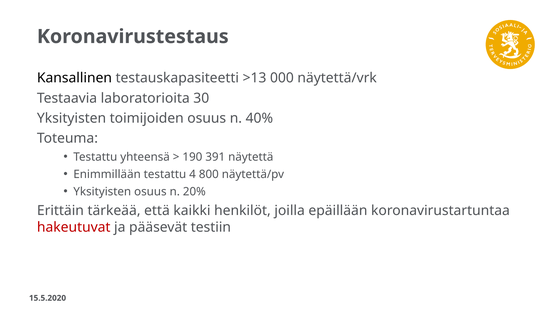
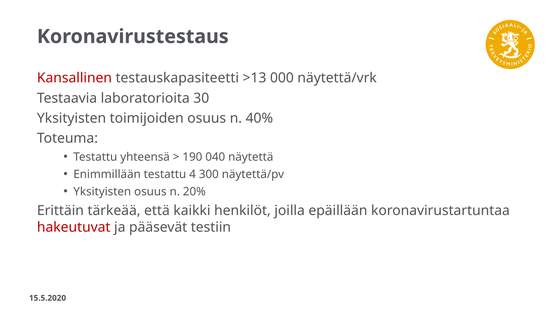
Kansallinen colour: black -> red
391: 391 -> 040
800: 800 -> 300
